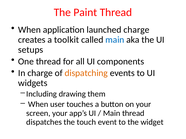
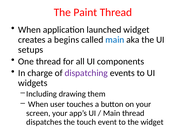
launched charge: charge -> widget
toolkit: toolkit -> begins
dispatching colour: orange -> purple
